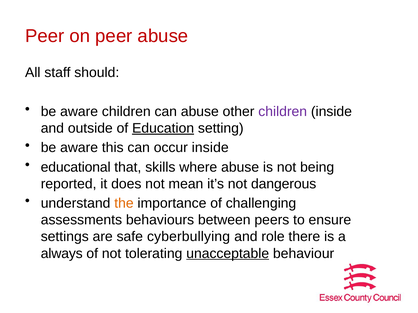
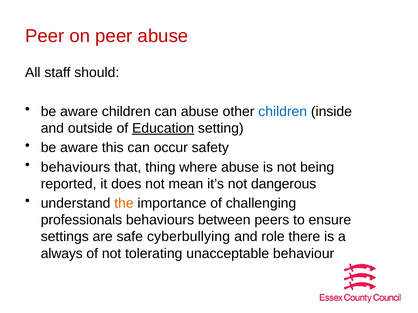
children at (283, 112) colour: purple -> blue
occur inside: inside -> safety
educational at (76, 167): educational -> behaviours
skills: skills -> thing
assessments: assessments -> professionals
unacceptable underline: present -> none
